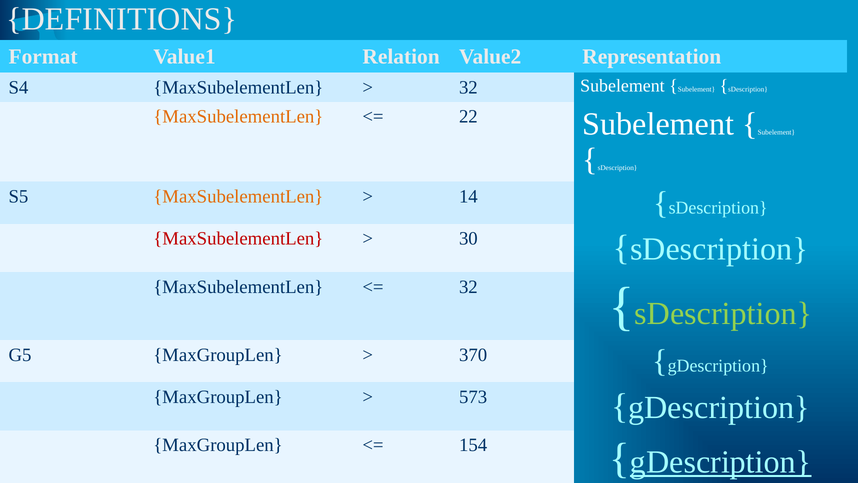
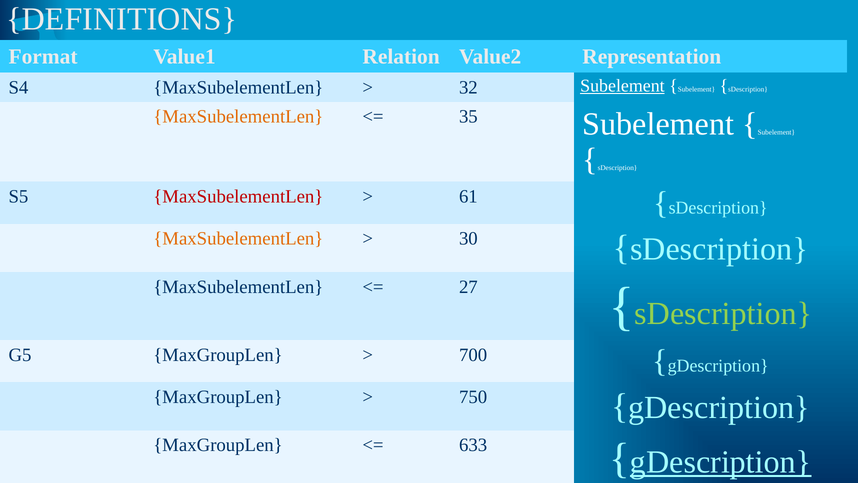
Subelement at (622, 86) underline: none -> present
22: 22 -> 35
MaxSubelementLen at (238, 196) colour: orange -> red
14: 14 -> 61
MaxSubelementLen at (238, 238) colour: red -> orange
32 at (468, 287): 32 -> 27
370: 370 -> 700
573: 573 -> 750
154: 154 -> 633
